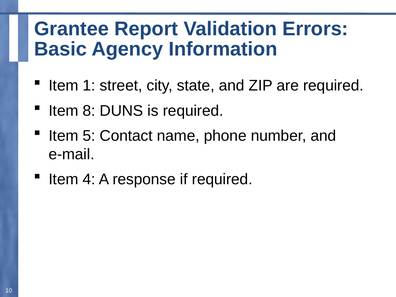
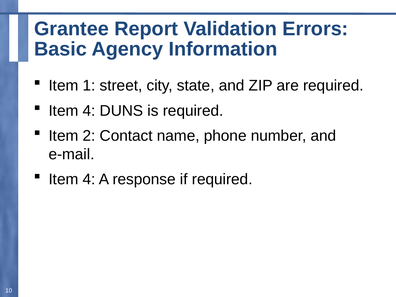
8 at (89, 111): 8 -> 4
5: 5 -> 2
